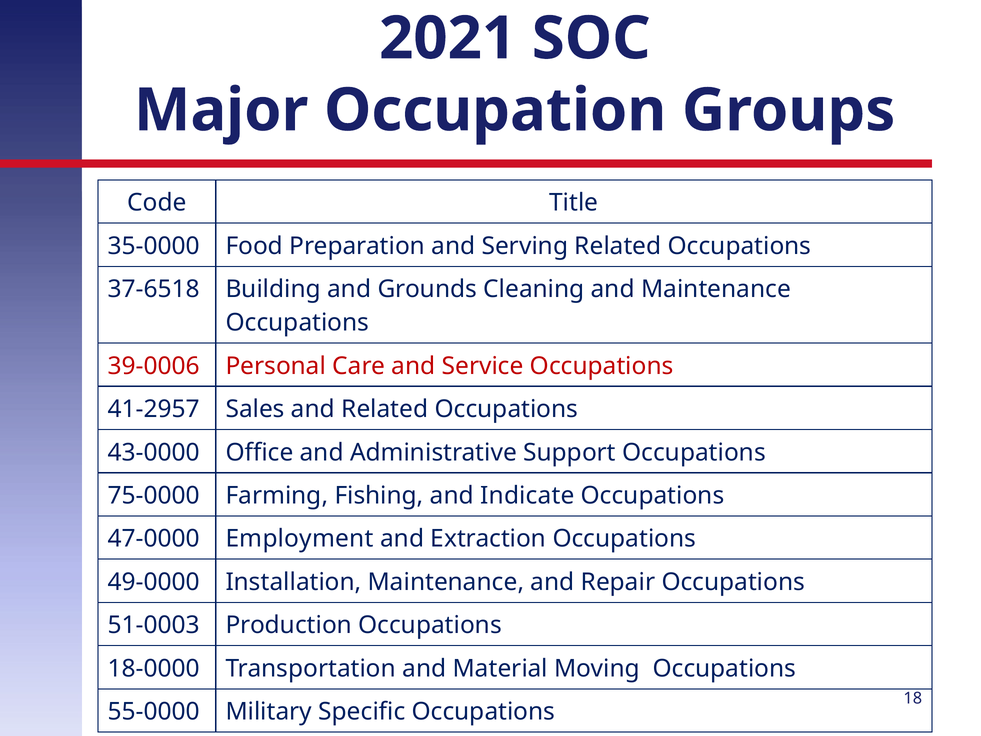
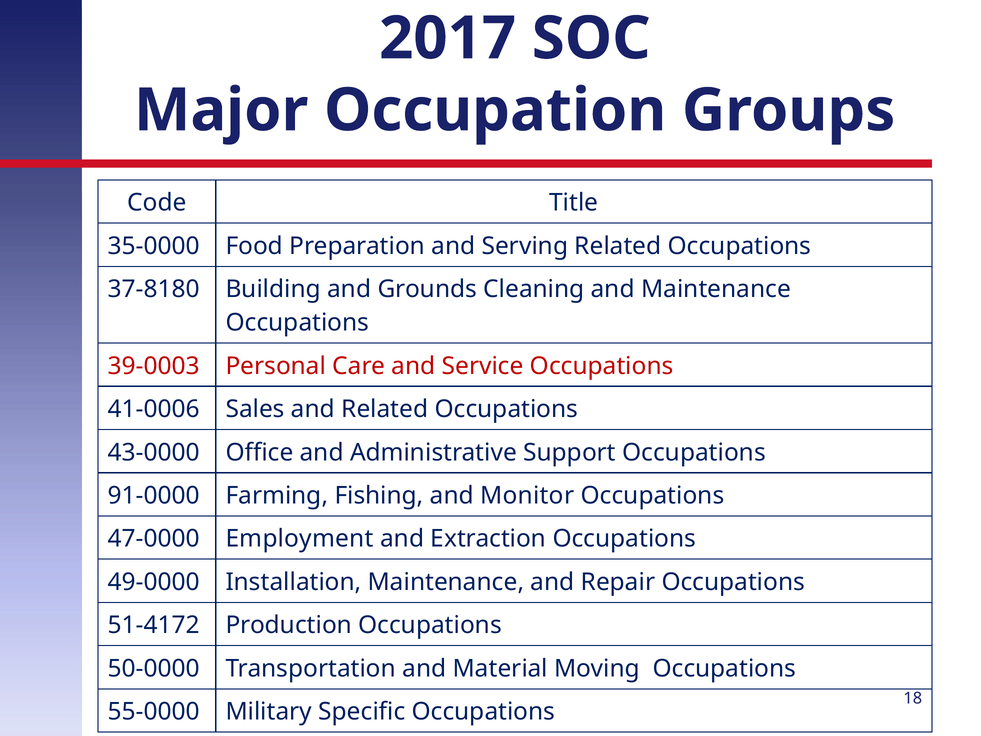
2021: 2021 -> 2017
37-6518: 37-6518 -> 37-8180
39-0006: 39-0006 -> 39-0003
41-2957: 41-2957 -> 41-0006
75-0000: 75-0000 -> 91-0000
Indicate: Indicate -> Monitor
51-0003: 51-0003 -> 51-4172
18-0000: 18-0000 -> 50-0000
